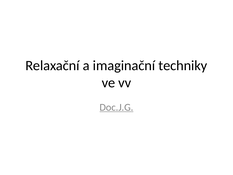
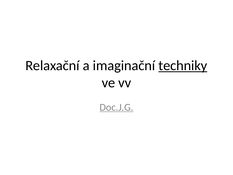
techniky underline: none -> present
